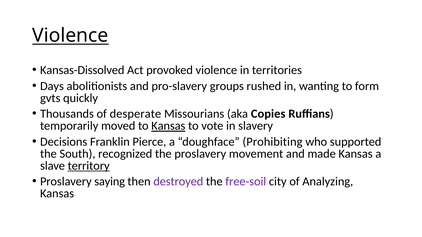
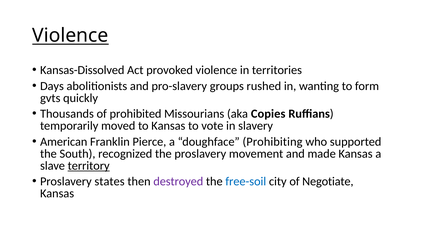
desperate: desperate -> prohibited
Kansas at (168, 126) underline: present -> none
Decisions: Decisions -> American
saying: saying -> states
free-soil colour: purple -> blue
Analyzing: Analyzing -> Negotiate
